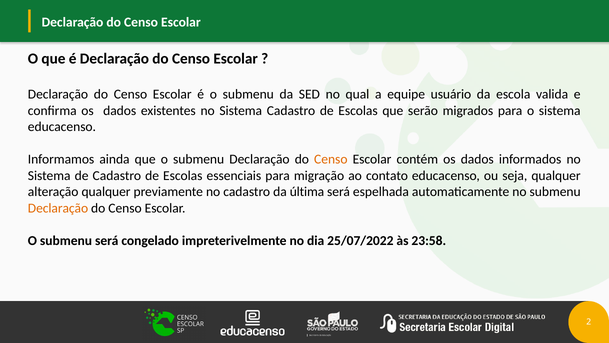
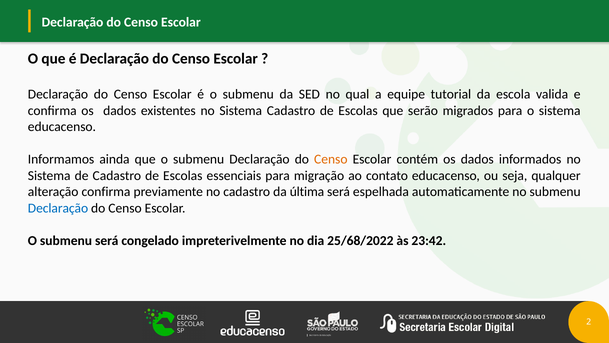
usuário: usuário -> tutorial
alteração qualquer: qualquer -> confirma
Declaração at (58, 208) colour: orange -> blue
25/07/2022: 25/07/2022 -> 25/68/2022
23:58: 23:58 -> 23:42
